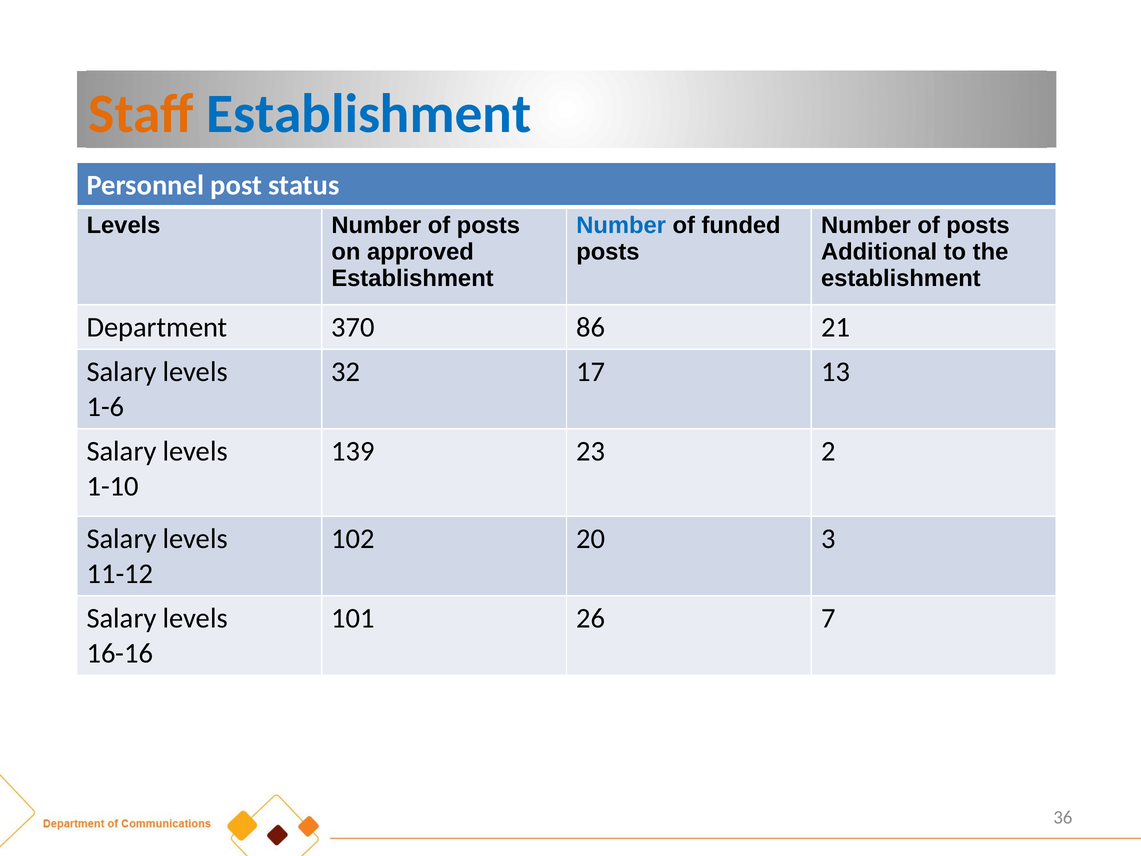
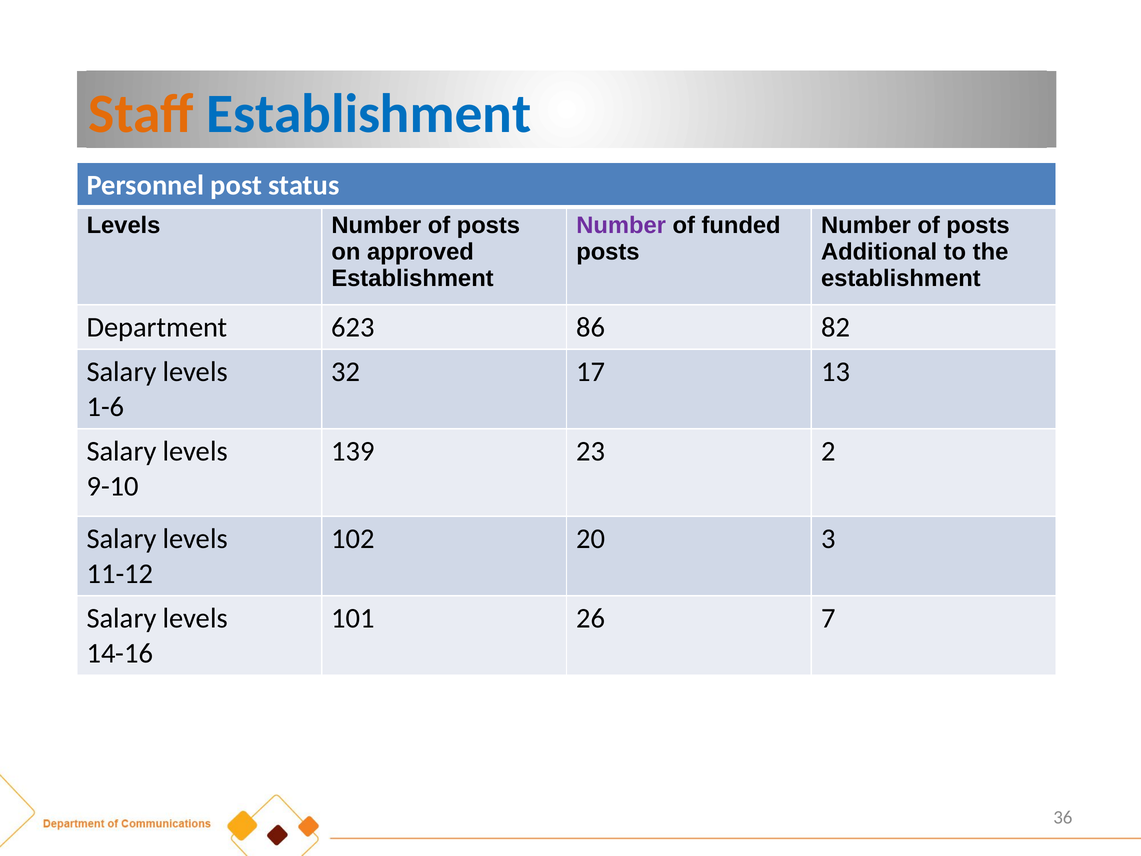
Number at (621, 226) colour: blue -> purple
370: 370 -> 623
21: 21 -> 82
1-10: 1-10 -> 9-10
16-16: 16-16 -> 14-16
